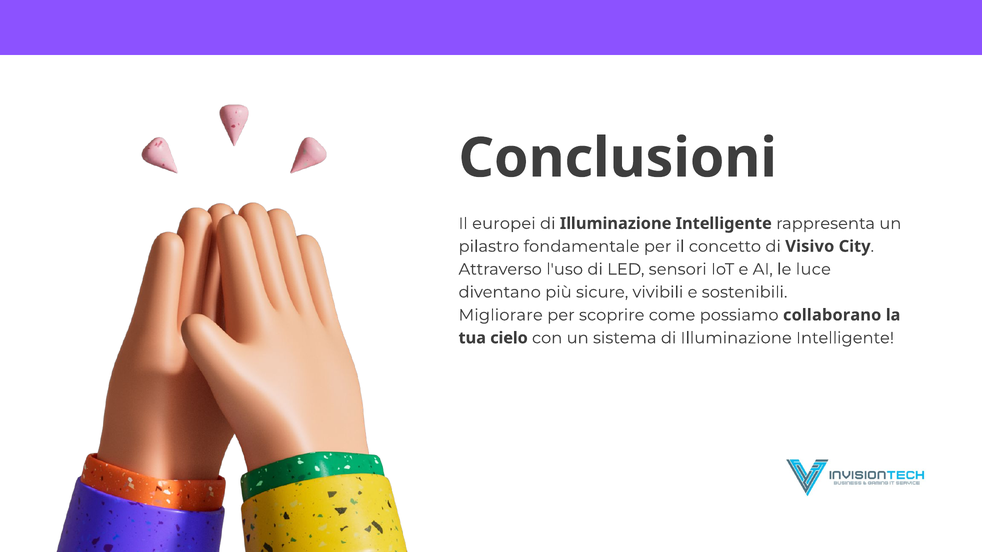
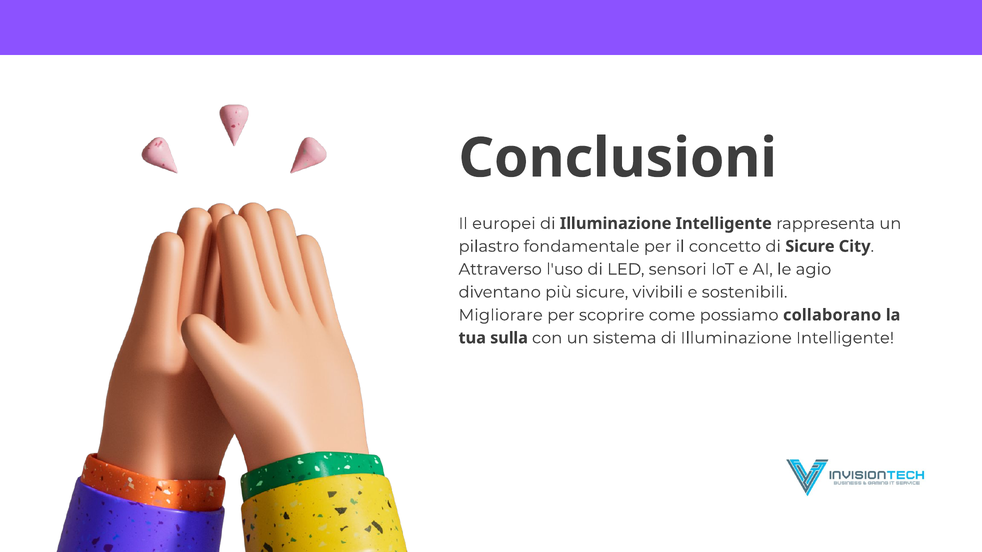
di Visivo: Visivo -> Sicure
luce: luce -> agio
cielo: cielo -> sulla
